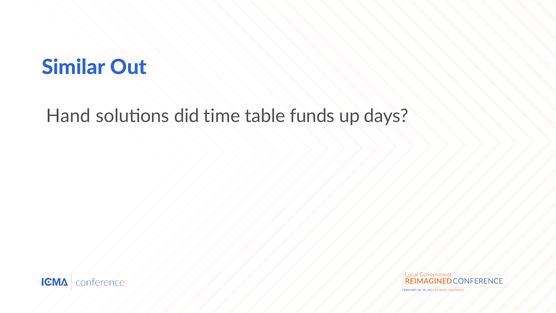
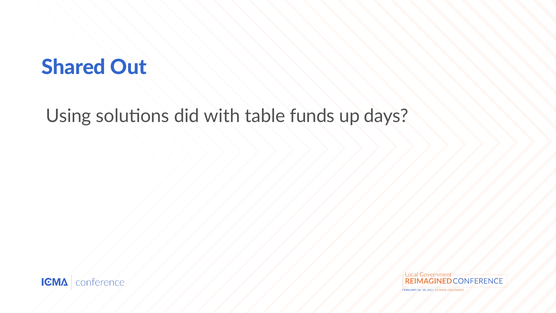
Similar: Similar -> Shared
Hand: Hand -> Using
time: time -> with
